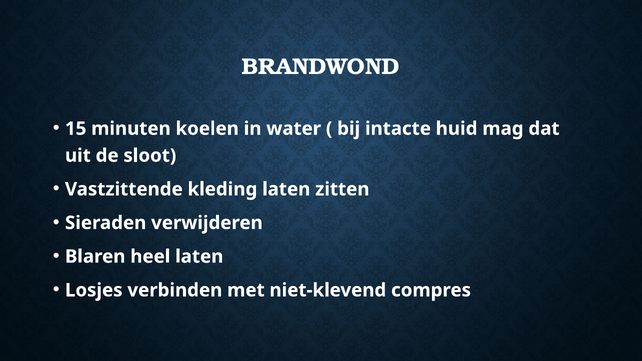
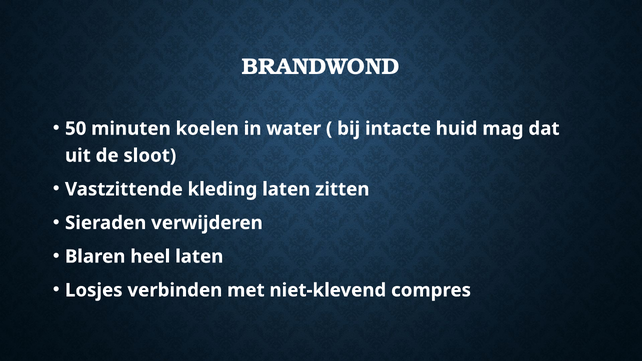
15: 15 -> 50
